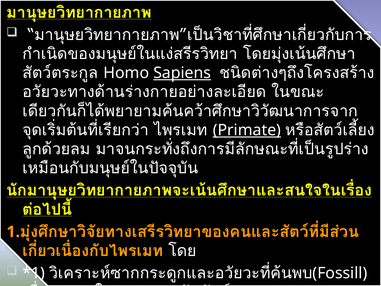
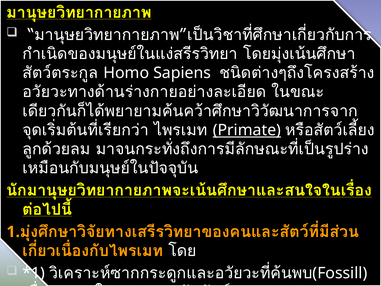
Sapiens underline: present -> none
